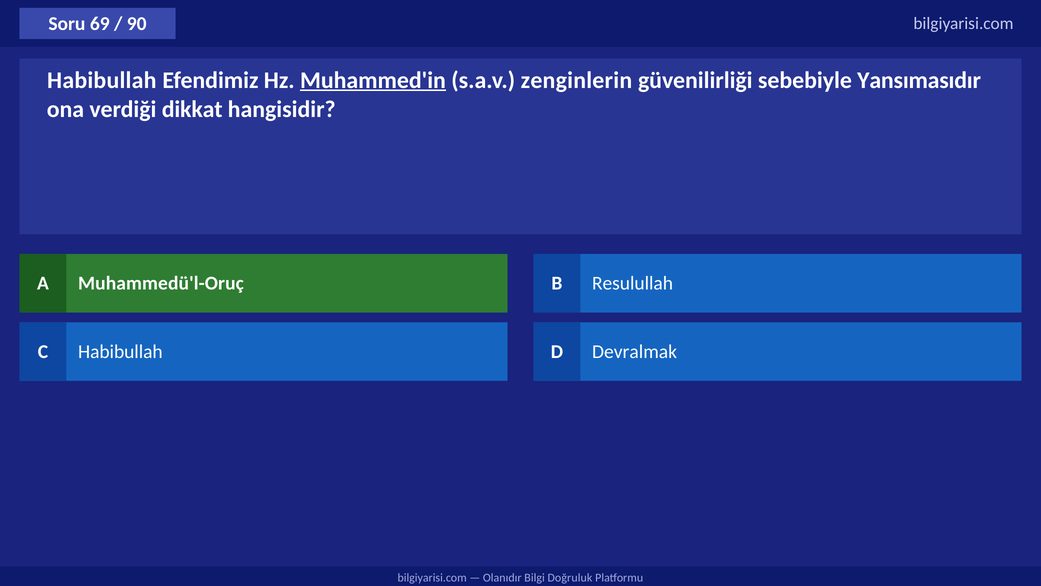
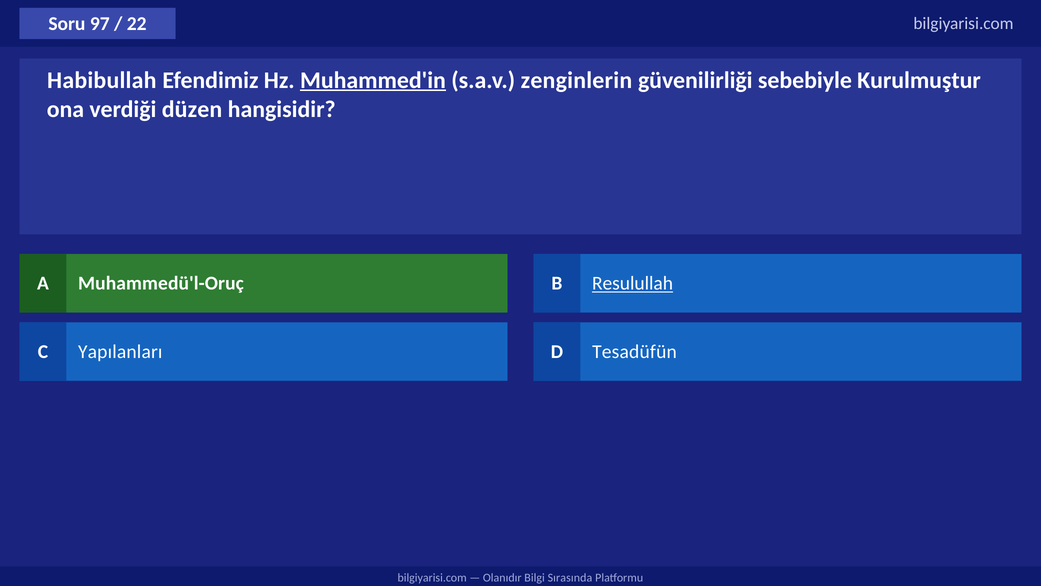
69: 69 -> 97
90: 90 -> 22
Yansımasıdır: Yansımasıdır -> Kurulmuştur
dikkat: dikkat -> düzen
Resulullah underline: none -> present
C Habibullah: Habibullah -> Yapılanları
Devralmak: Devralmak -> Tesadüfün
Doğruluk: Doğruluk -> Sırasında
